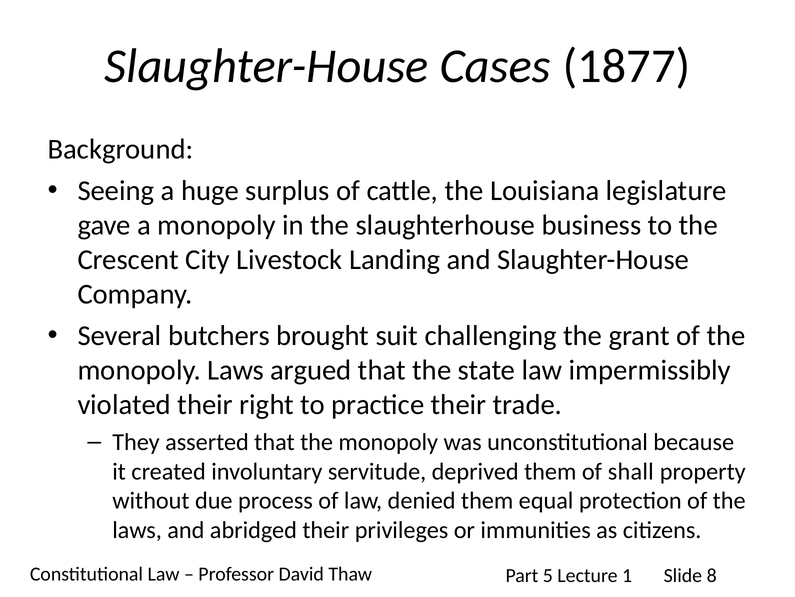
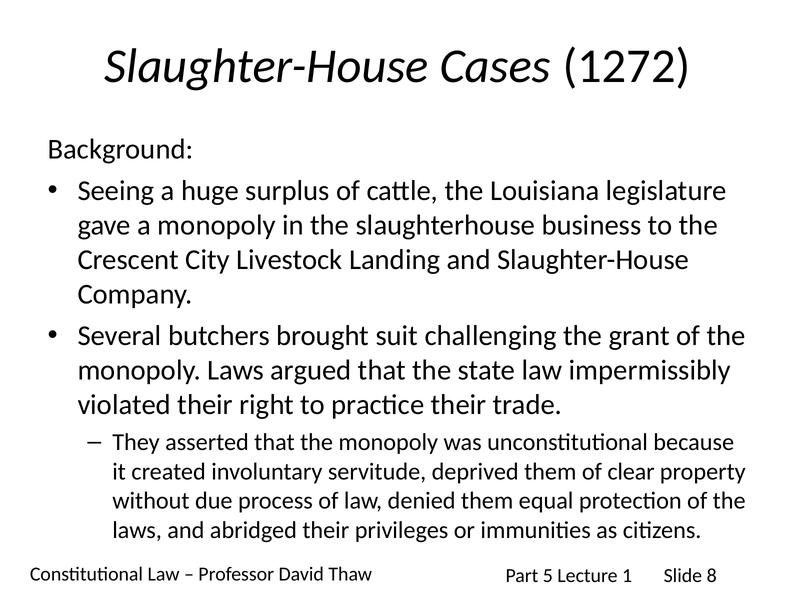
1877: 1877 -> 1272
shall: shall -> clear
